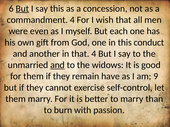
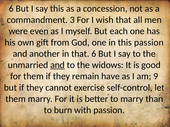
But at (22, 9) underline: present -> none
commandment 4: 4 -> 3
this conduct: conduct -> passion
that 4: 4 -> 6
